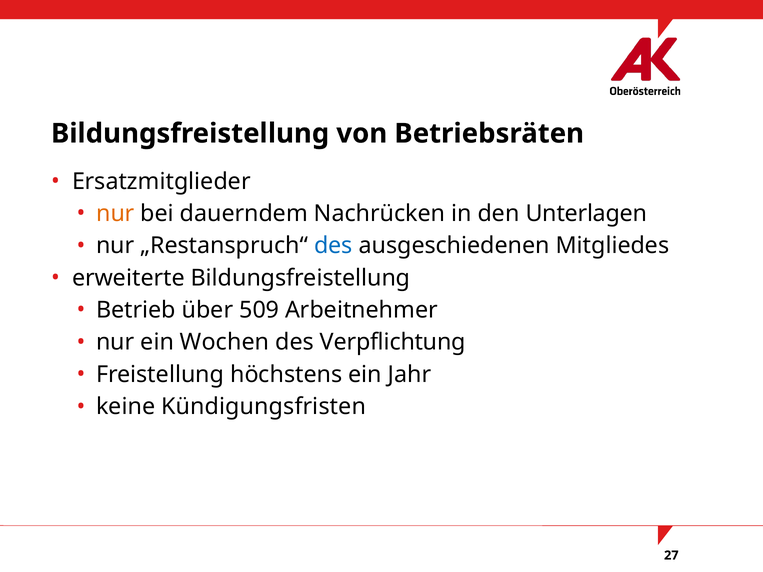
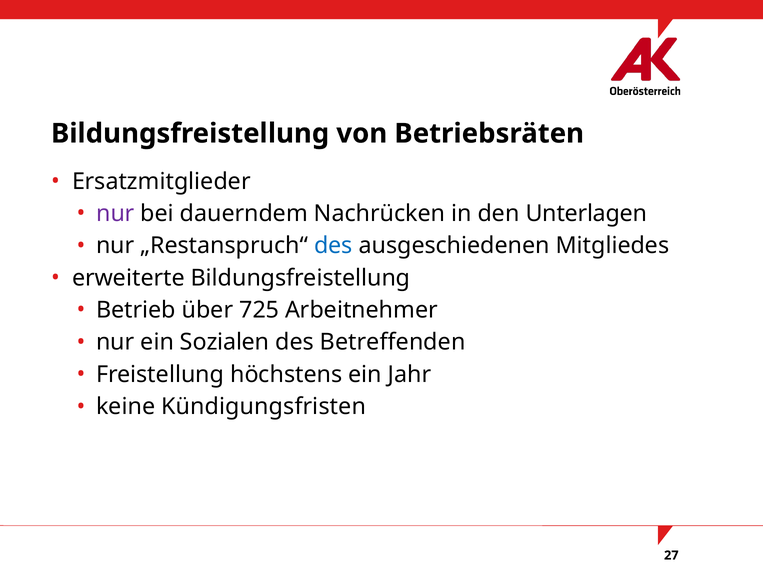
nur at (115, 214) colour: orange -> purple
509: 509 -> 725
Wochen: Wochen -> Sozialen
Verpflichtung: Verpflichtung -> Betreffenden
